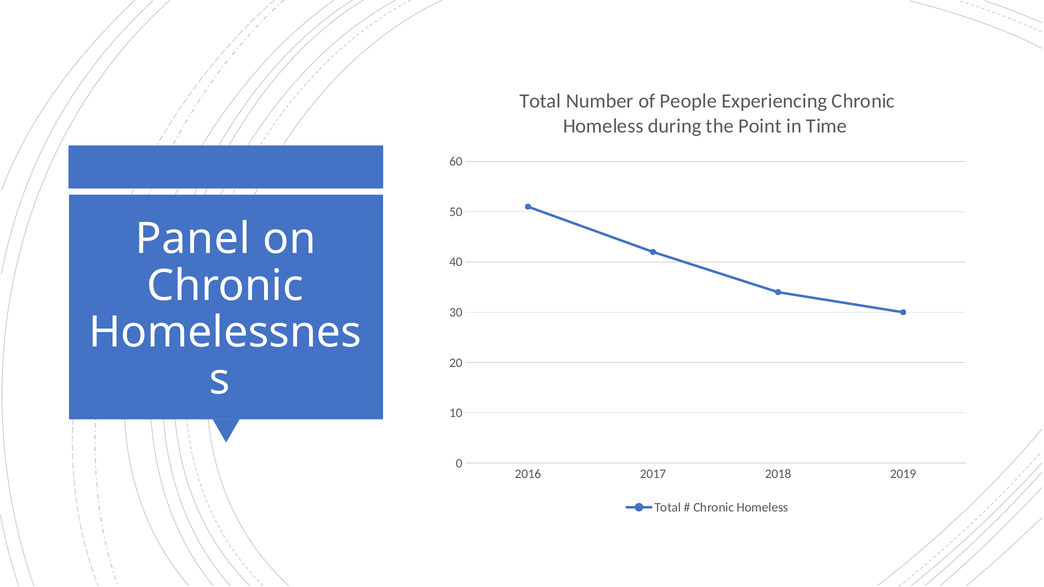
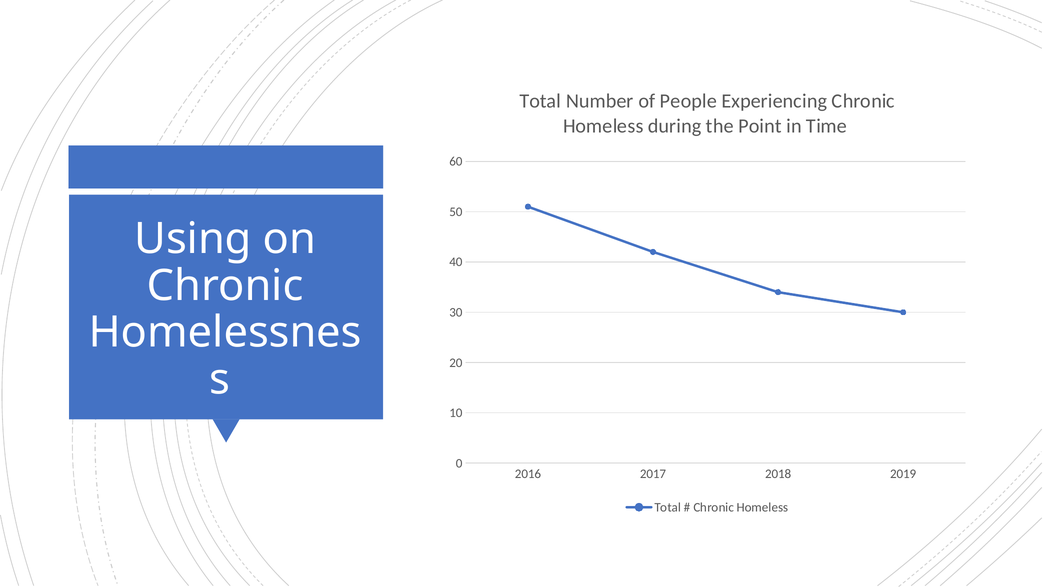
Panel: Panel -> Using
